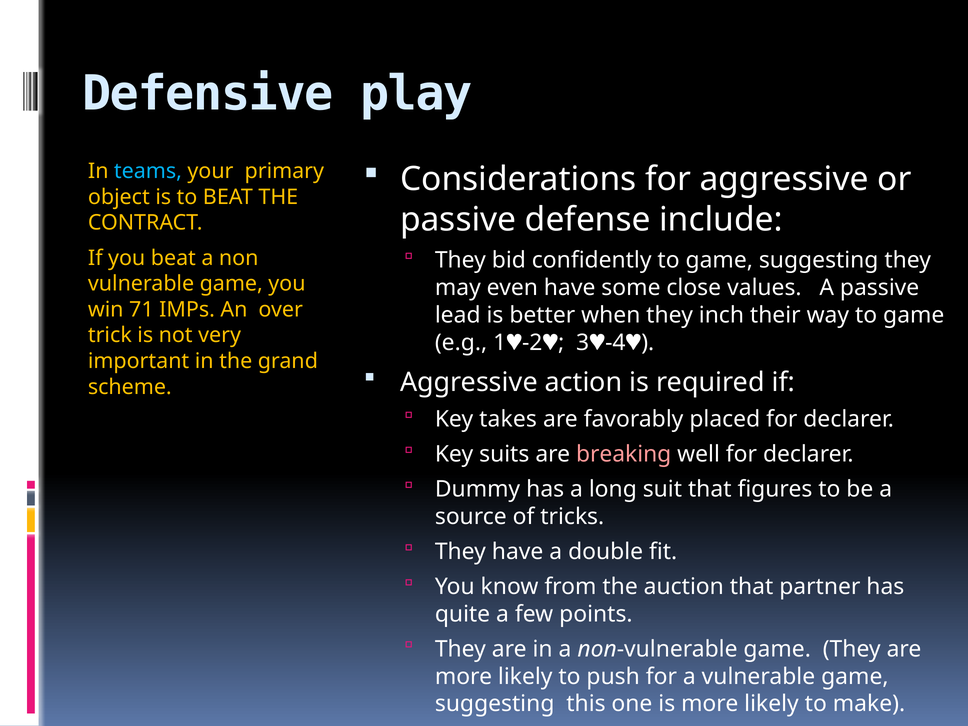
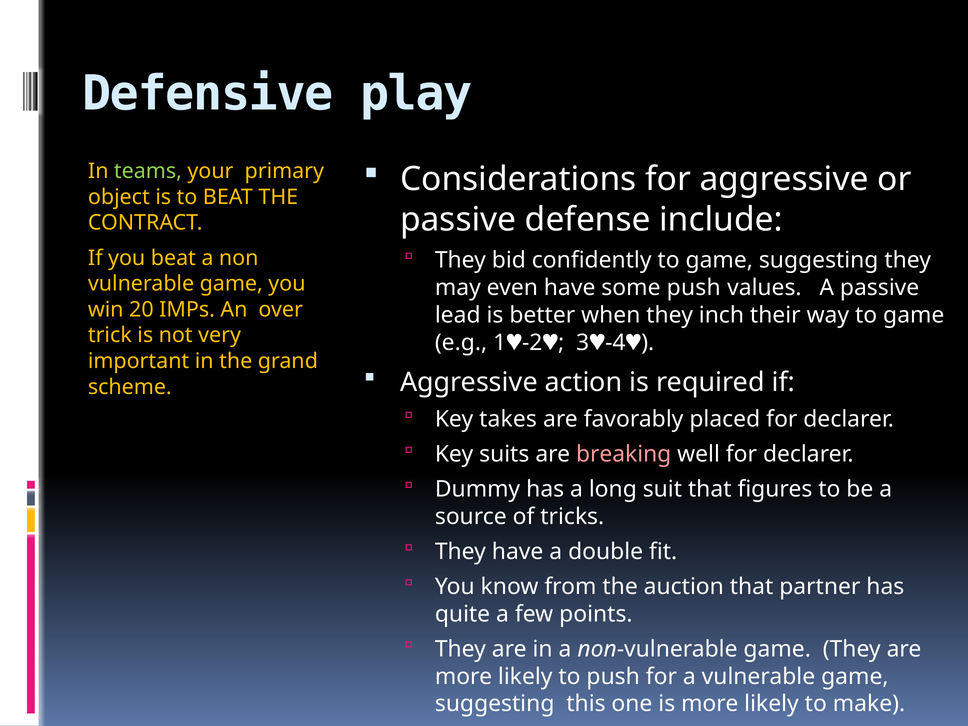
teams colour: light blue -> light green
some close: close -> push
71: 71 -> 20
